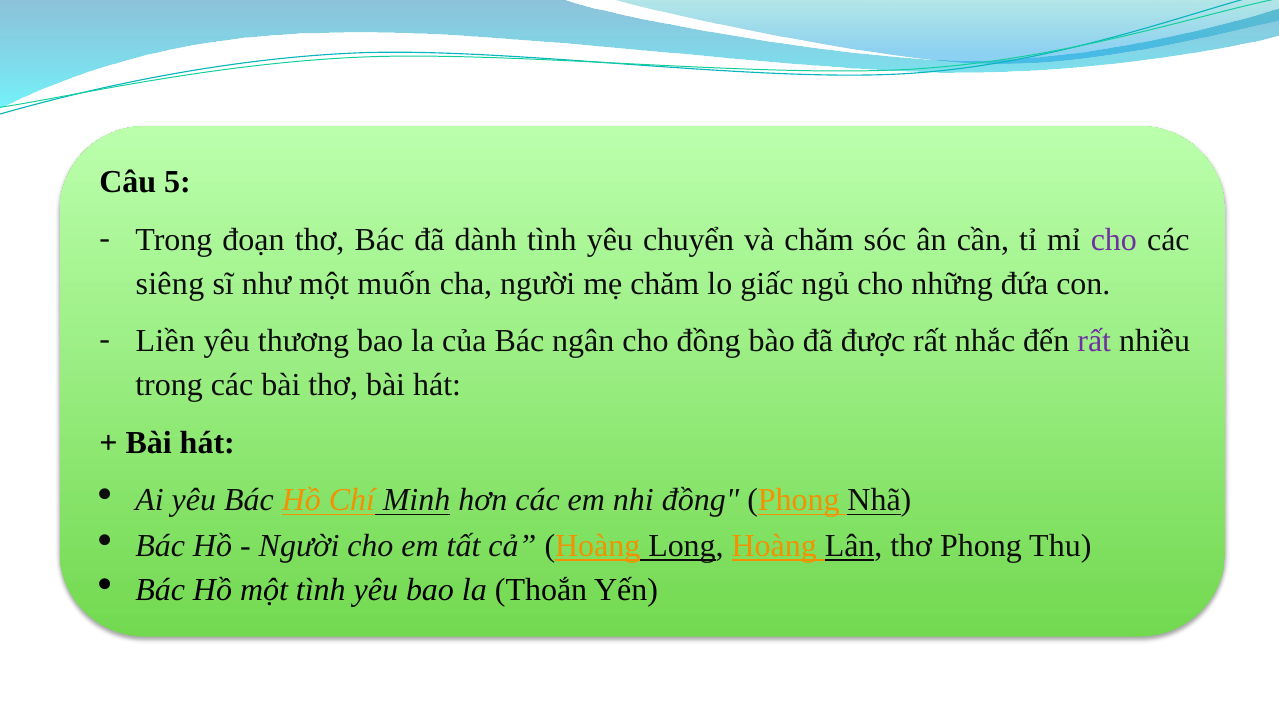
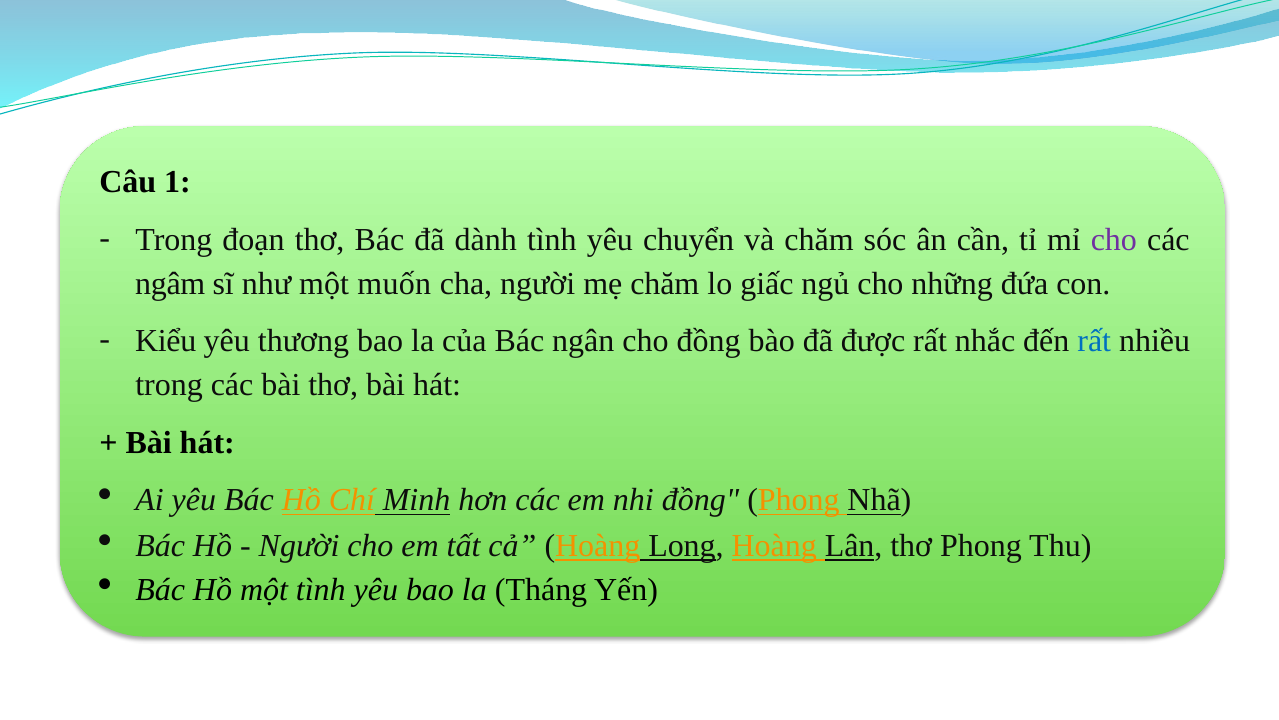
5: 5 -> 1
siêng: siêng -> ngâm
Liền: Liền -> Kiểu
rất at (1094, 341) colour: purple -> blue
Thoắn: Thoắn -> Tháng
